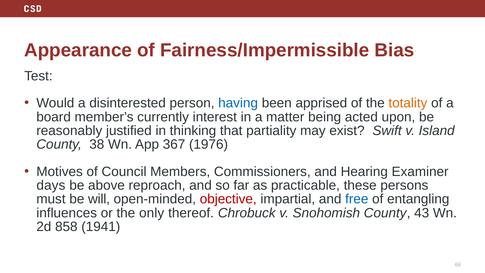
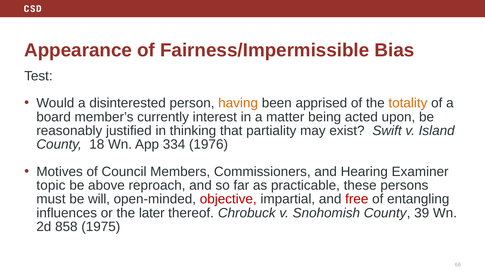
having colour: blue -> orange
38: 38 -> 18
367: 367 -> 334
days: days -> topic
free colour: blue -> red
only: only -> later
43: 43 -> 39
1941: 1941 -> 1975
